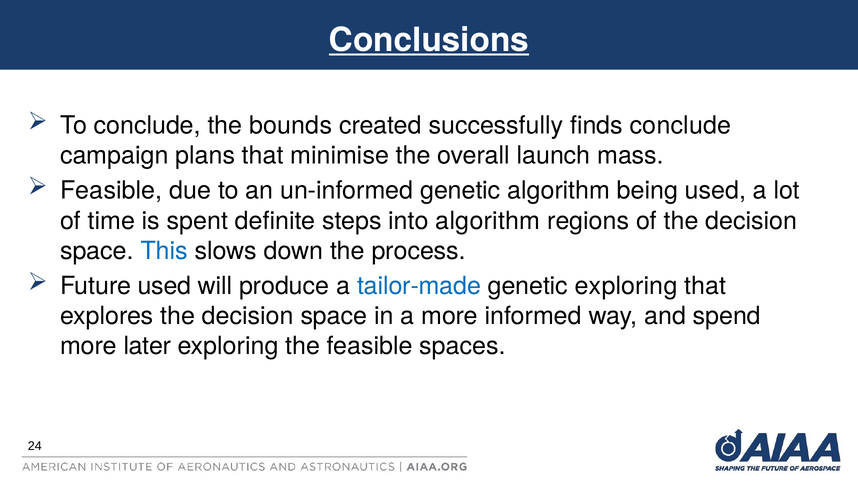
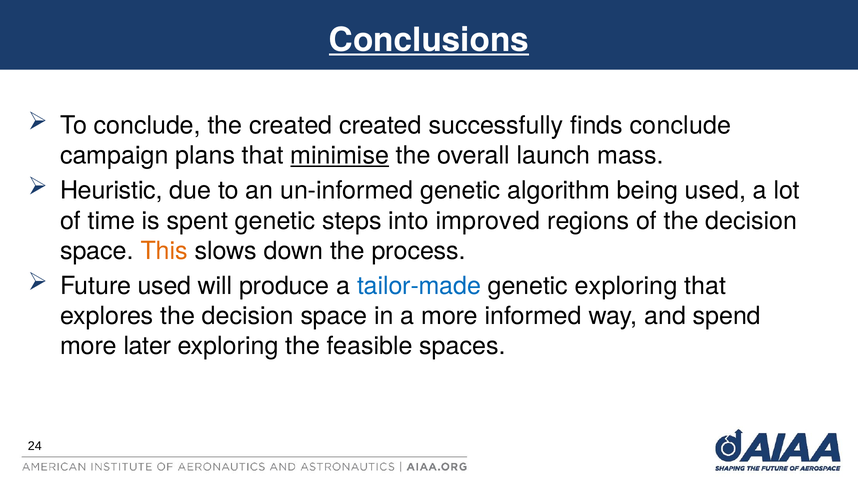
the bounds: bounds -> created
minimise underline: none -> present
Feasible at (111, 191): Feasible -> Heuristic
spent definite: definite -> genetic
into algorithm: algorithm -> improved
This colour: blue -> orange
